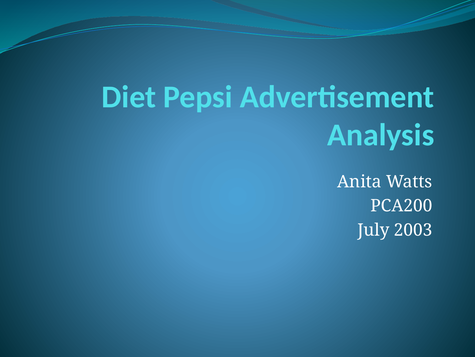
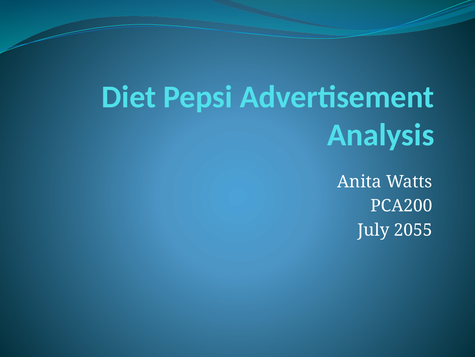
2003: 2003 -> 2055
